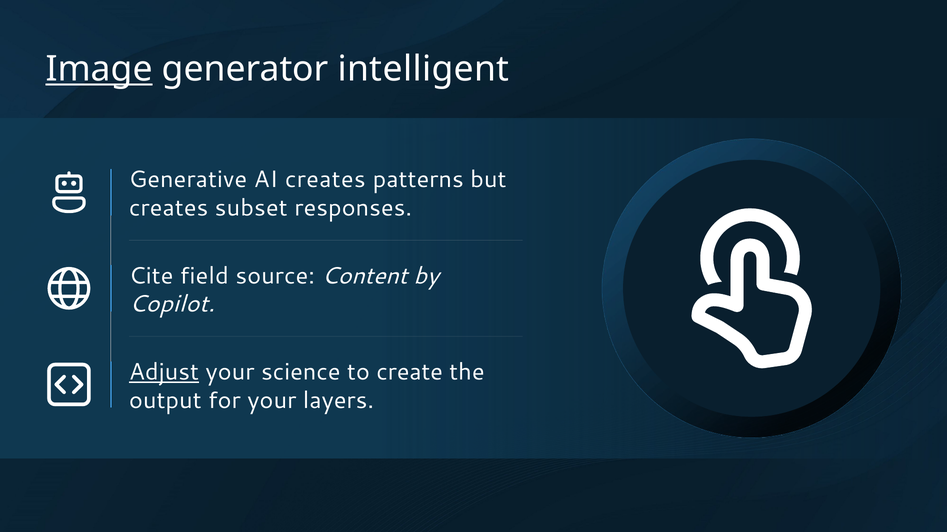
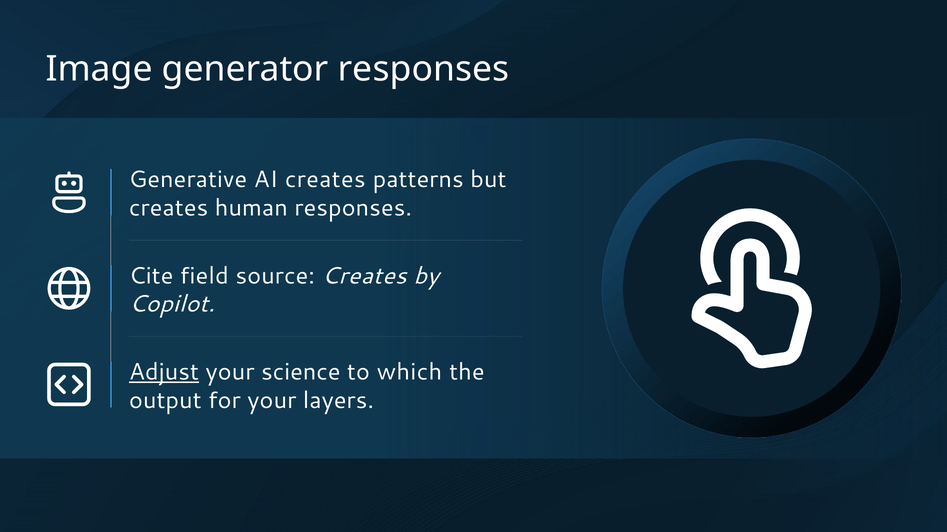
Image underline: present -> none
generator intelligent: intelligent -> responses
subset: subset -> human
source Content: Content -> Creates
create: create -> which
